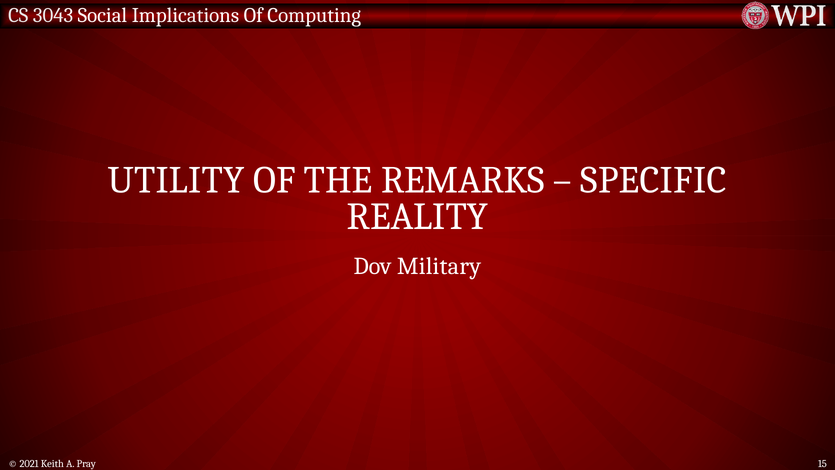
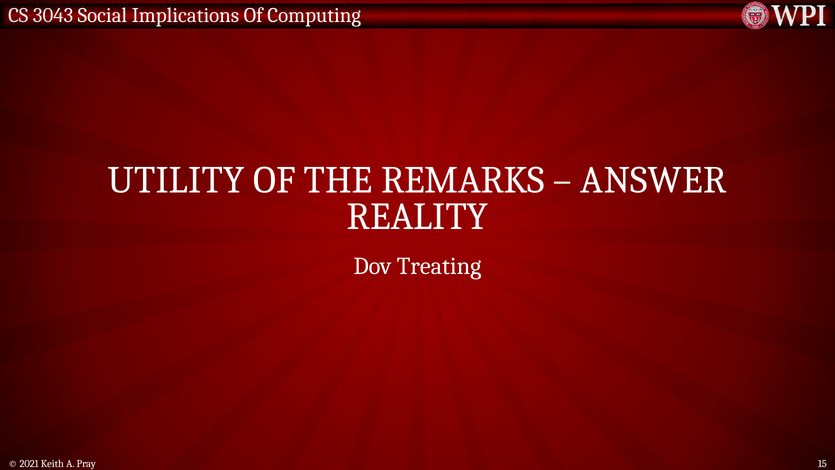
SPECIFIC: SPECIFIC -> ANSWER
Military: Military -> Treating
